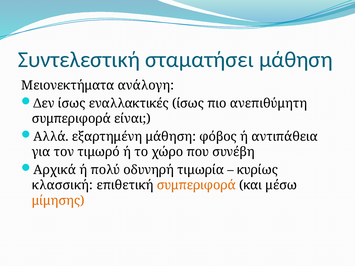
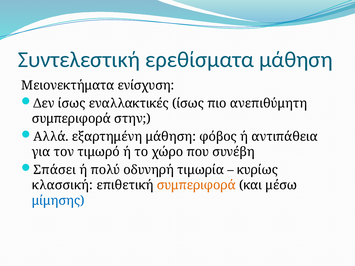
σταματήσει: σταματήσει -> ερεθίσματα
ανάλογη: ανάλογη -> ενίσχυση
είναι: είναι -> στην
Αρχικά: Αρχικά -> Σπάσει
μίμησης colour: orange -> blue
